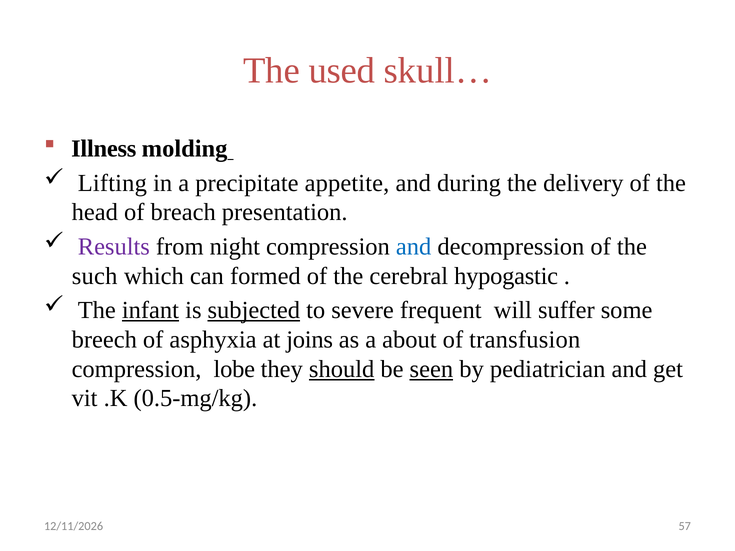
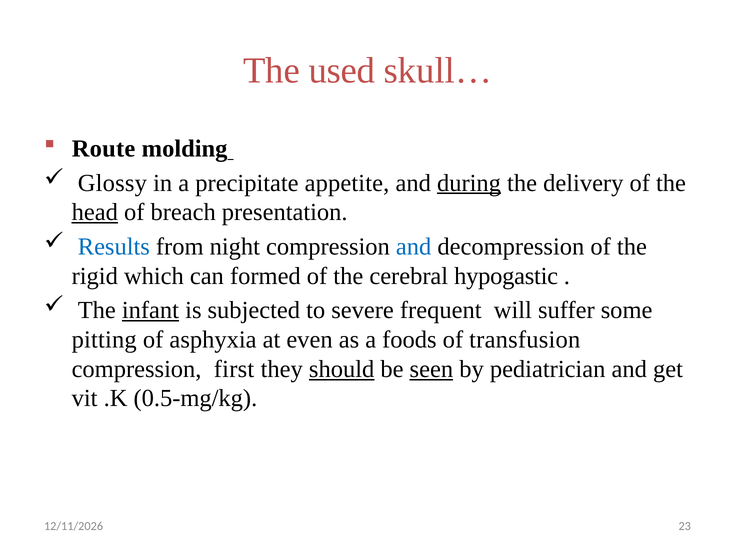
Illness: Illness -> Route
Lifting: Lifting -> Glossy
during underline: none -> present
head underline: none -> present
Results colour: purple -> blue
such: such -> rigid
subjected underline: present -> none
breech: breech -> pitting
joins: joins -> even
about: about -> foods
lobe: lobe -> first
57: 57 -> 23
